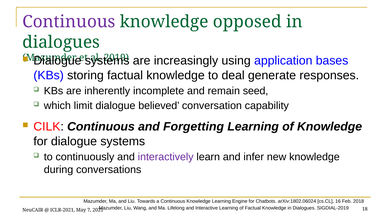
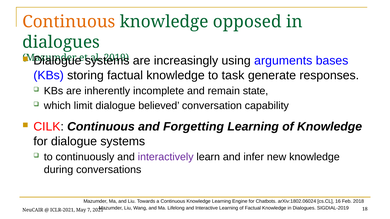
Continuous at (69, 22) colour: purple -> orange
application: application -> arguments
deal: deal -> task
seed: seed -> state
